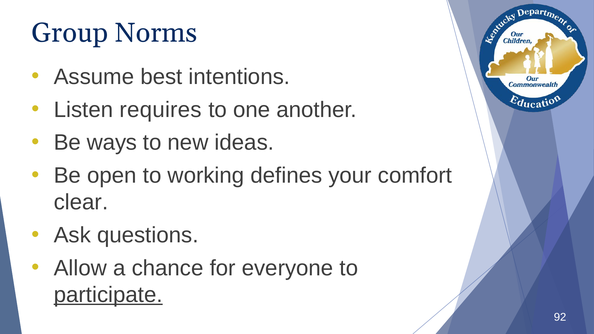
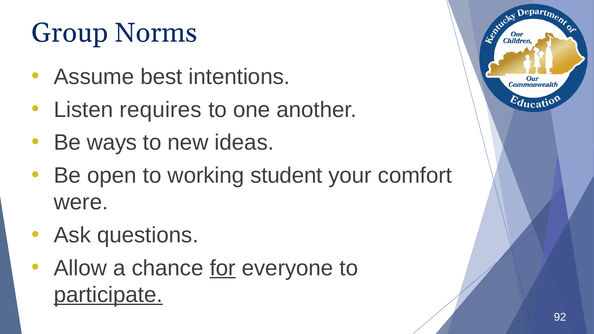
defines: defines -> student
clear: clear -> were
for underline: none -> present
